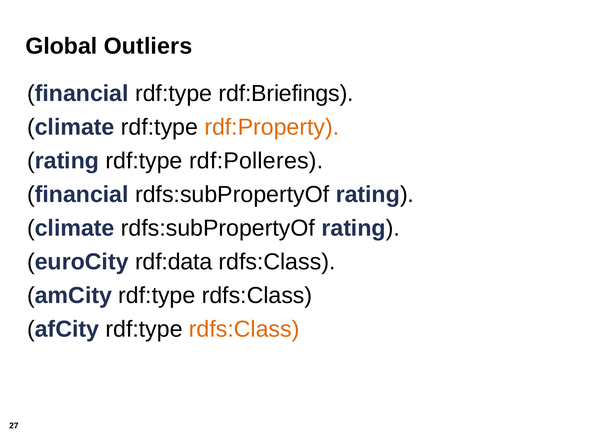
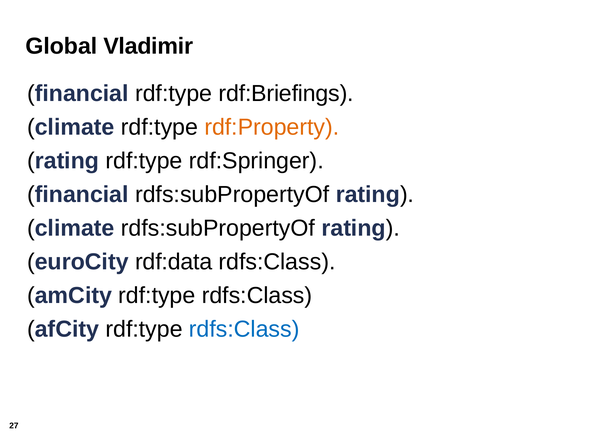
Outliers: Outliers -> Vladimir
rdf:Polleres: rdf:Polleres -> rdf:Springer
rdfs:Class at (244, 329) colour: orange -> blue
